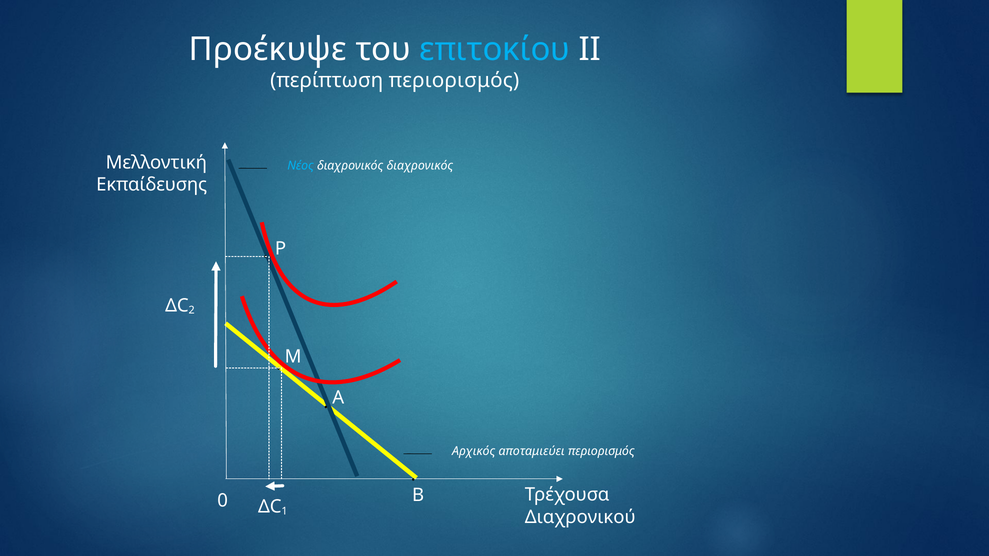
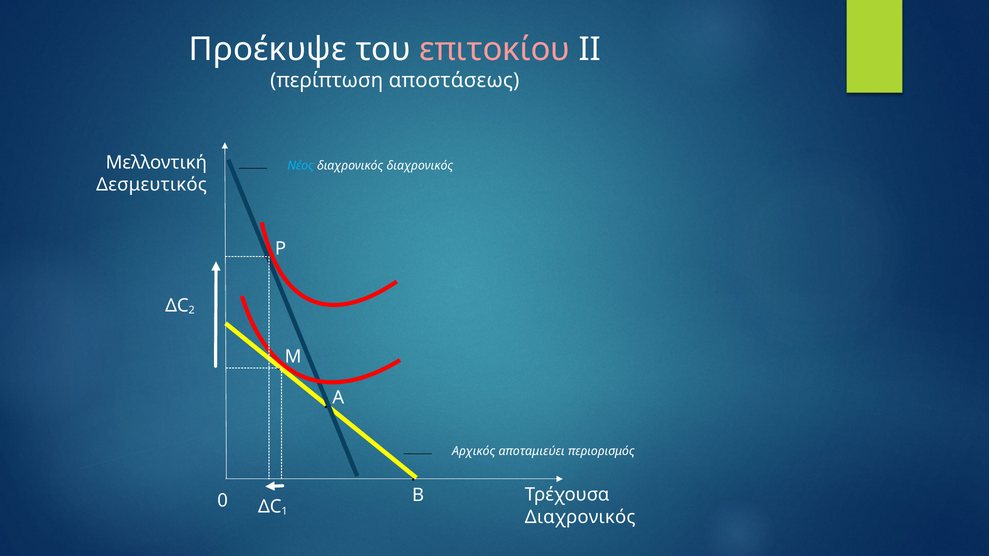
επιτοκίου colour: light blue -> pink
περίπτωση περιορισμός: περιορισμός -> αποστάσεως
Εκπαίδευσης: Εκπαίδευσης -> Δεσμευτικός
Διαχρονικού at (580, 517): Διαχρονικού -> Διαχρονικός
